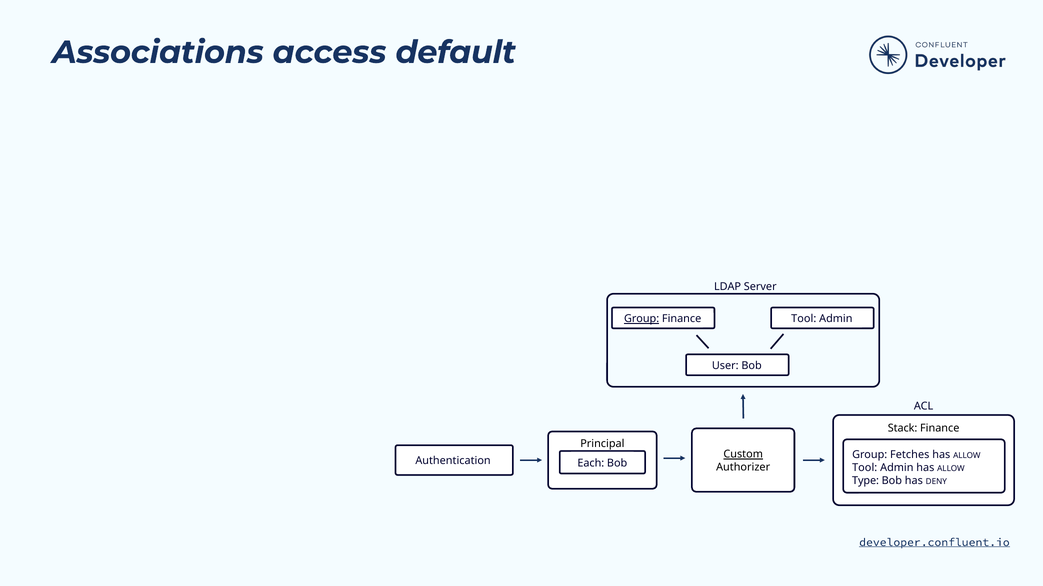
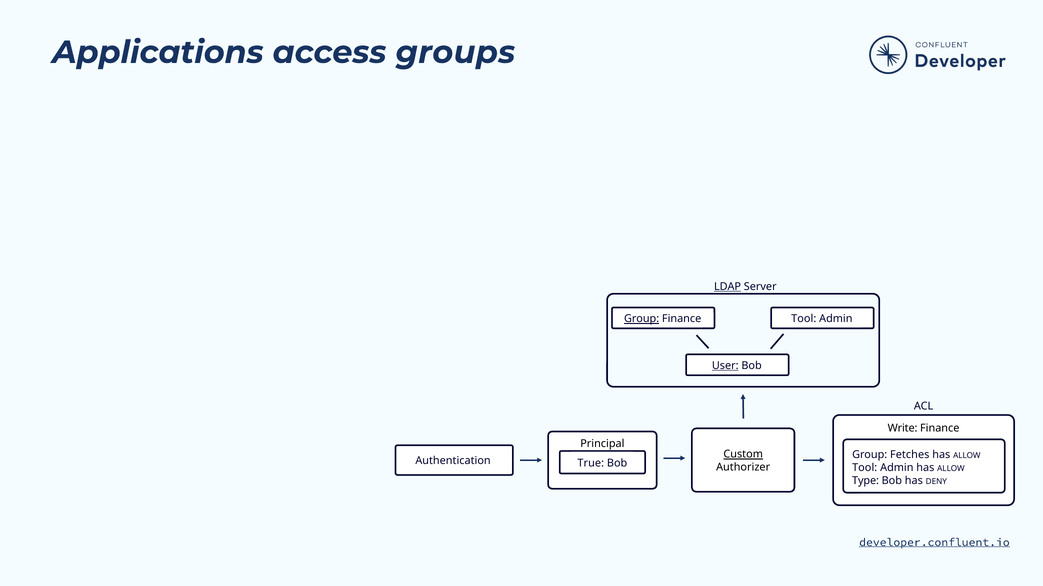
Associations: Associations -> Applications
default: default -> groups
LDAP underline: none -> present
User underline: none -> present
Stack: Stack -> Write
Each: Each -> True
